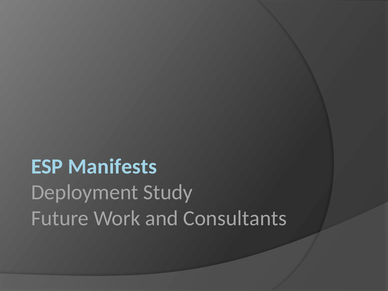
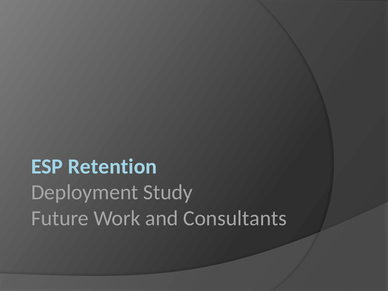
Manifests: Manifests -> Retention
